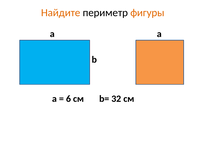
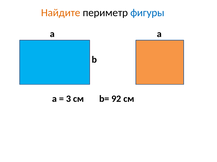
фигуры colour: orange -> blue
6: 6 -> 3
32: 32 -> 92
